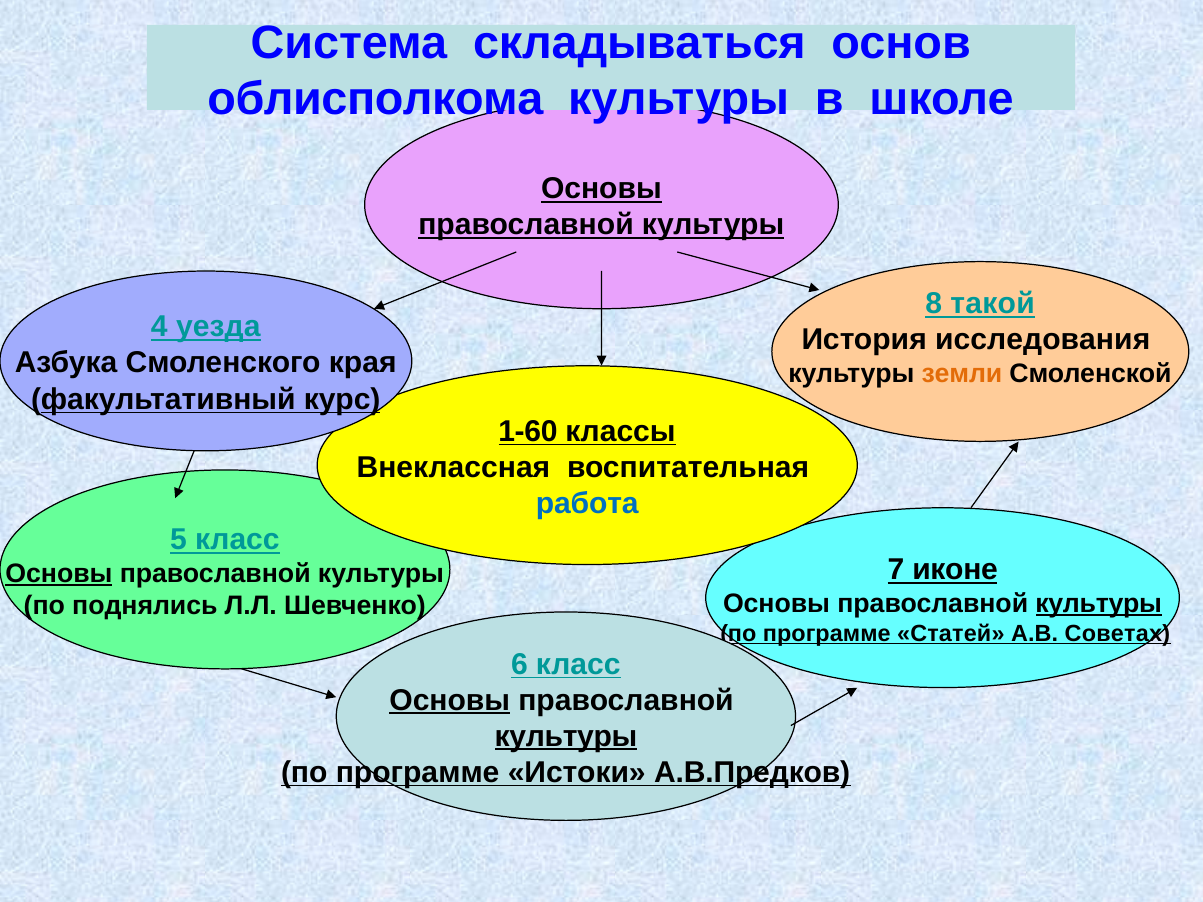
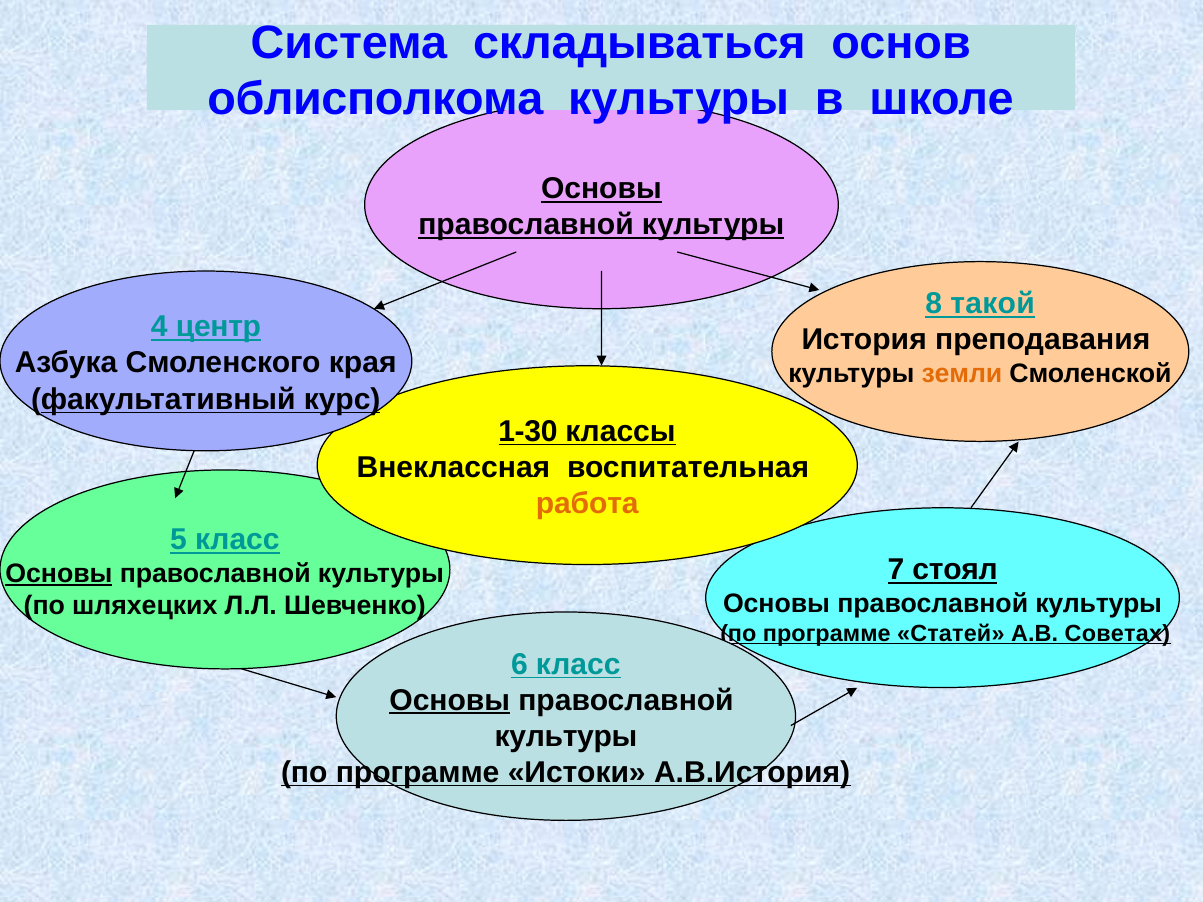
уезда: уезда -> центр
исследования: исследования -> преподавания
1-60: 1-60 -> 1-30
работа colour: blue -> orange
иконе: иконе -> стоял
культуры at (1099, 604) underline: present -> none
поднялись: поднялись -> шляхецких
культуры at (566, 737) underline: present -> none
А.В.Предков: А.В.Предков -> А.В.История
